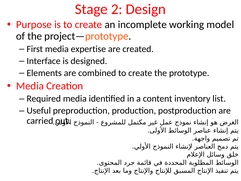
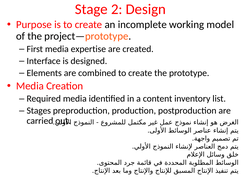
Useful: Useful -> Stages
